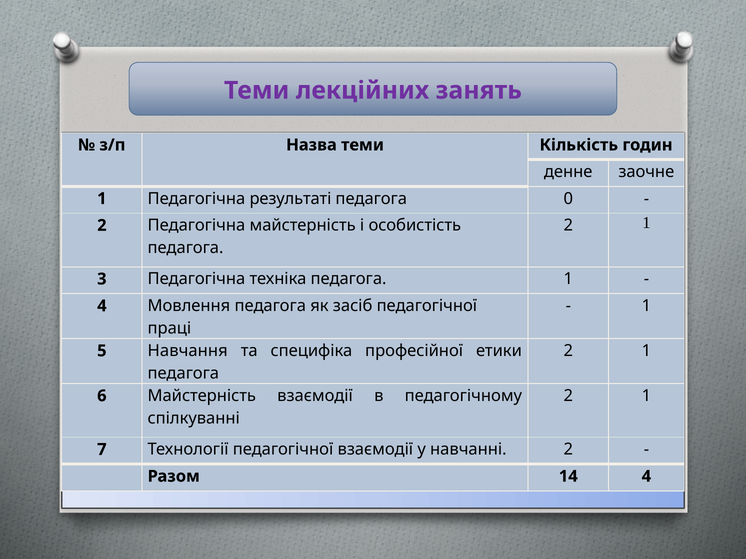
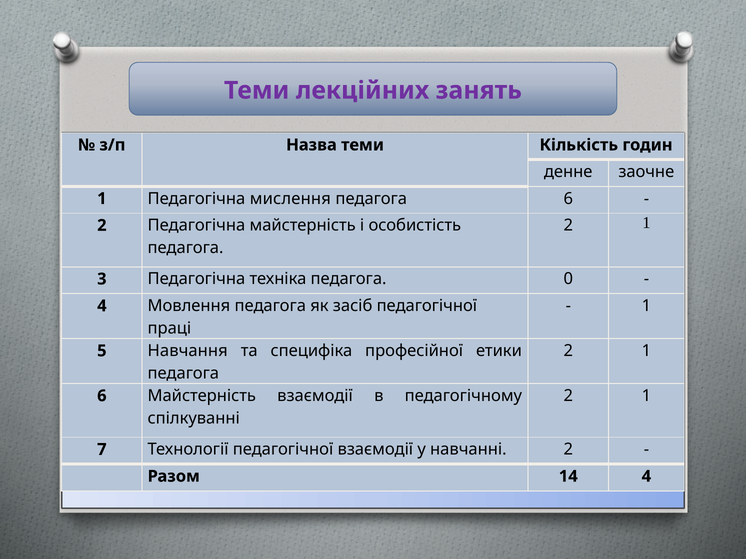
результаті: результаті -> мислення
педагога 0: 0 -> 6
педагога 1: 1 -> 0
